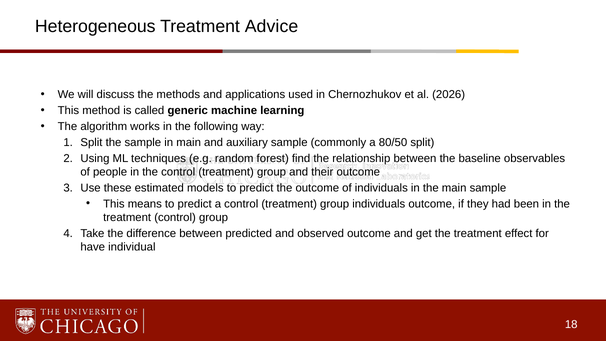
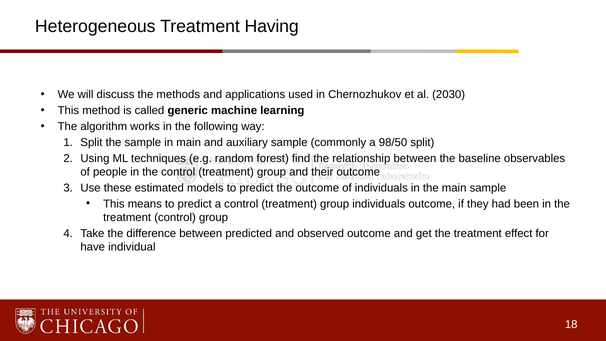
Advice: Advice -> Having
2026: 2026 -> 2030
80/50: 80/50 -> 98/50
